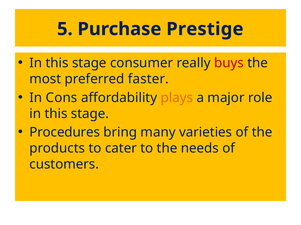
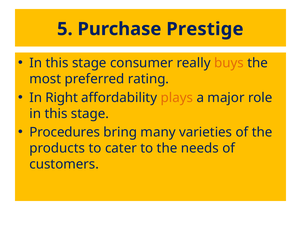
buys colour: red -> orange
faster: faster -> rating
Cons: Cons -> Right
